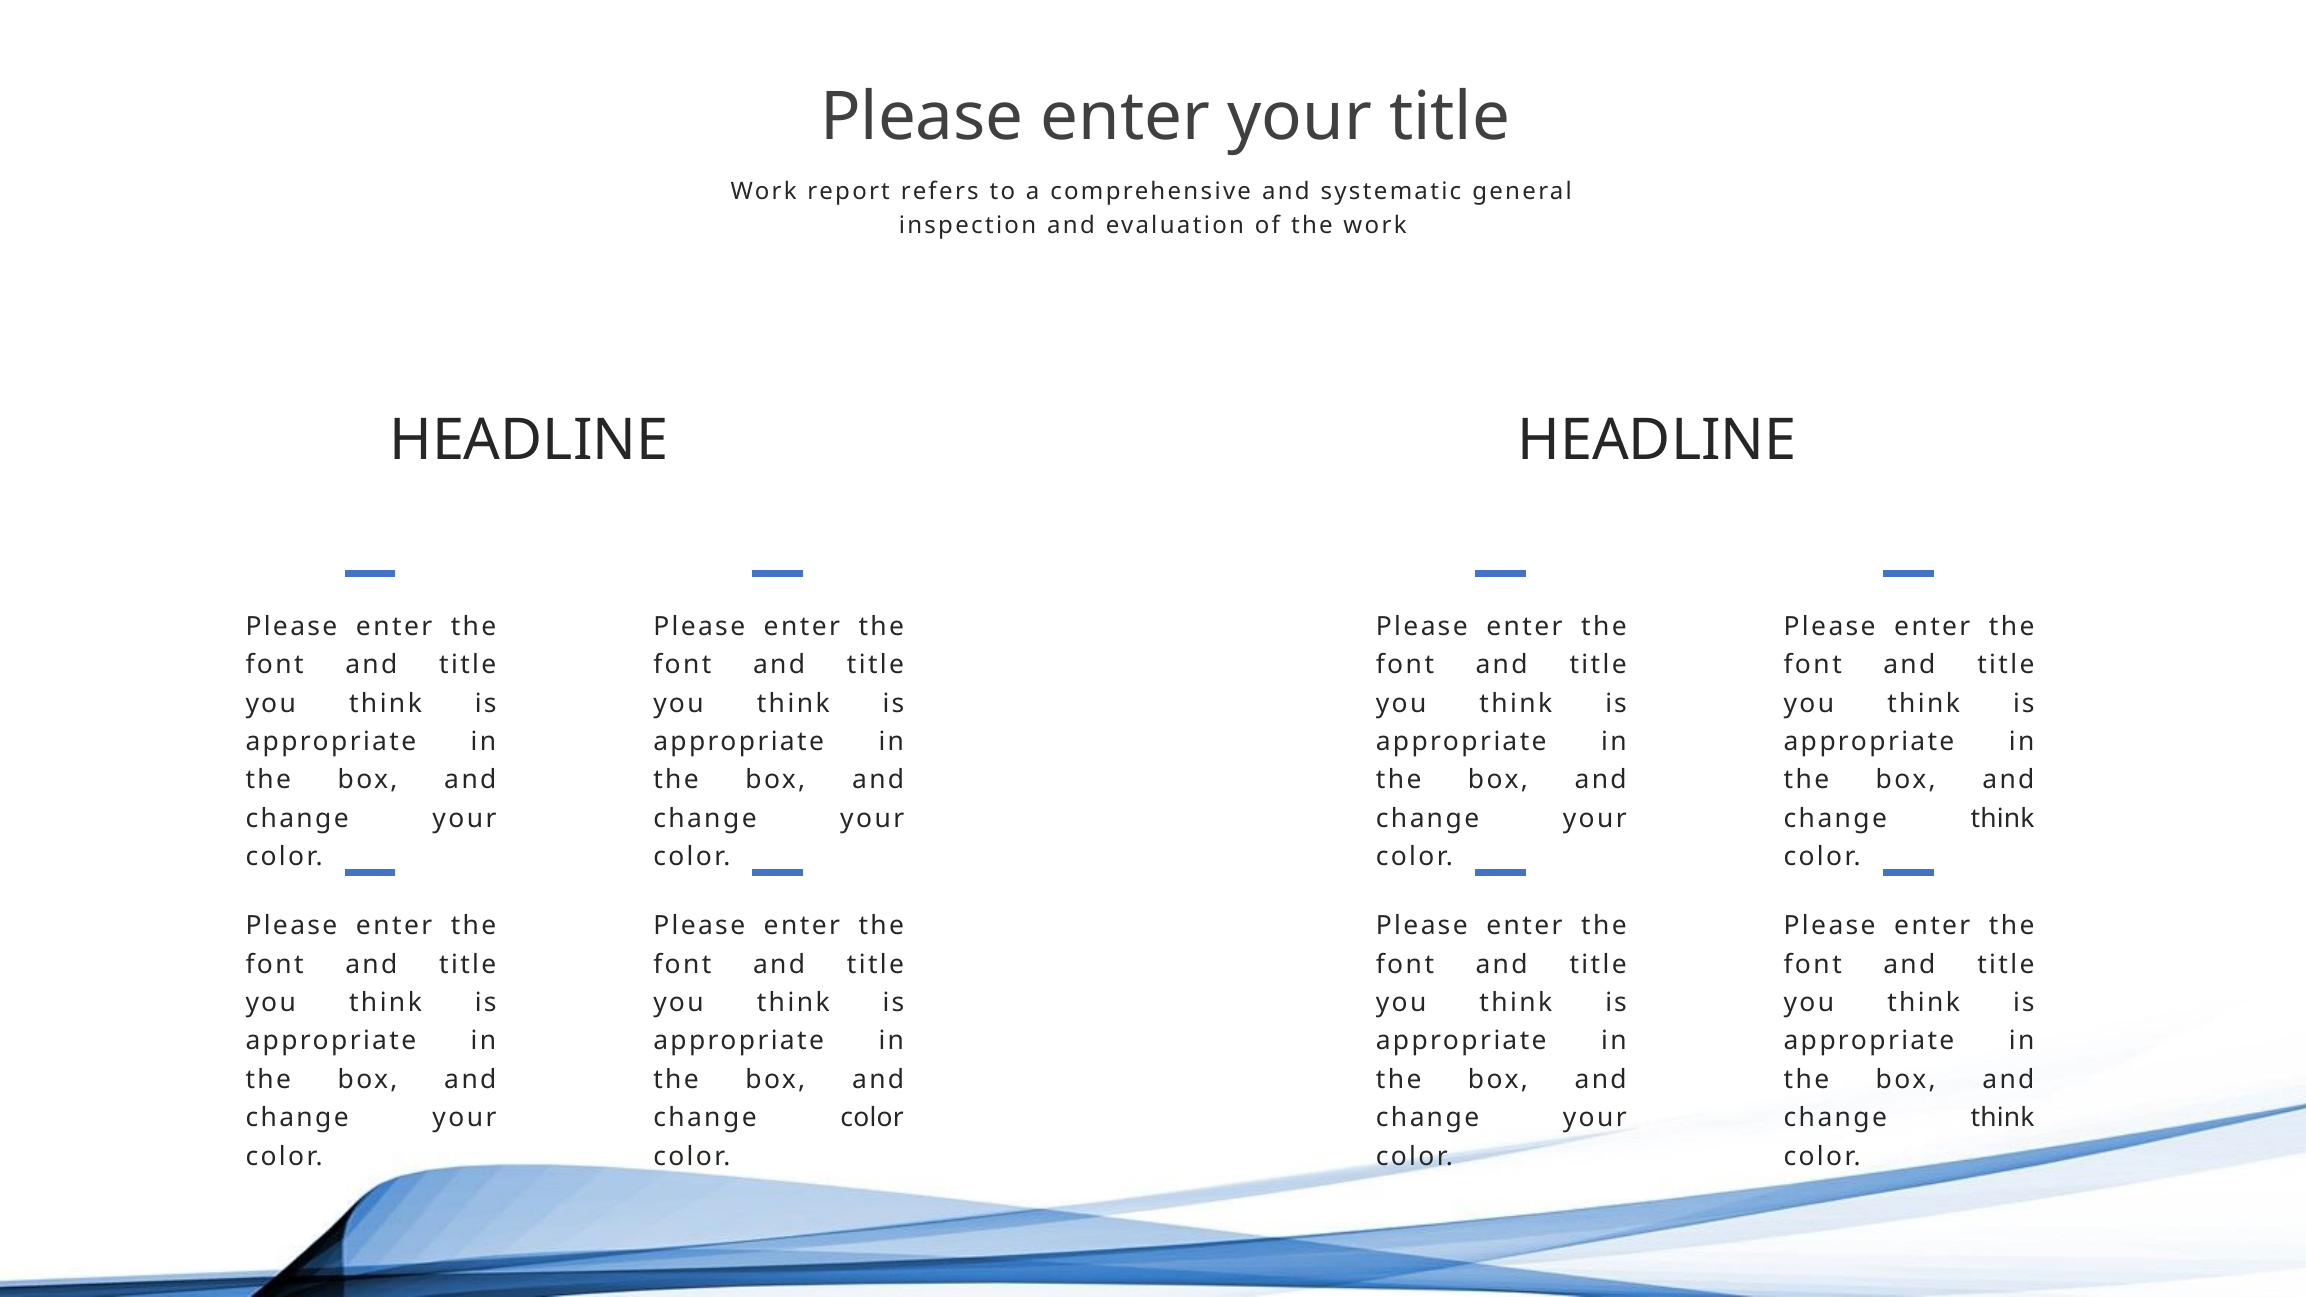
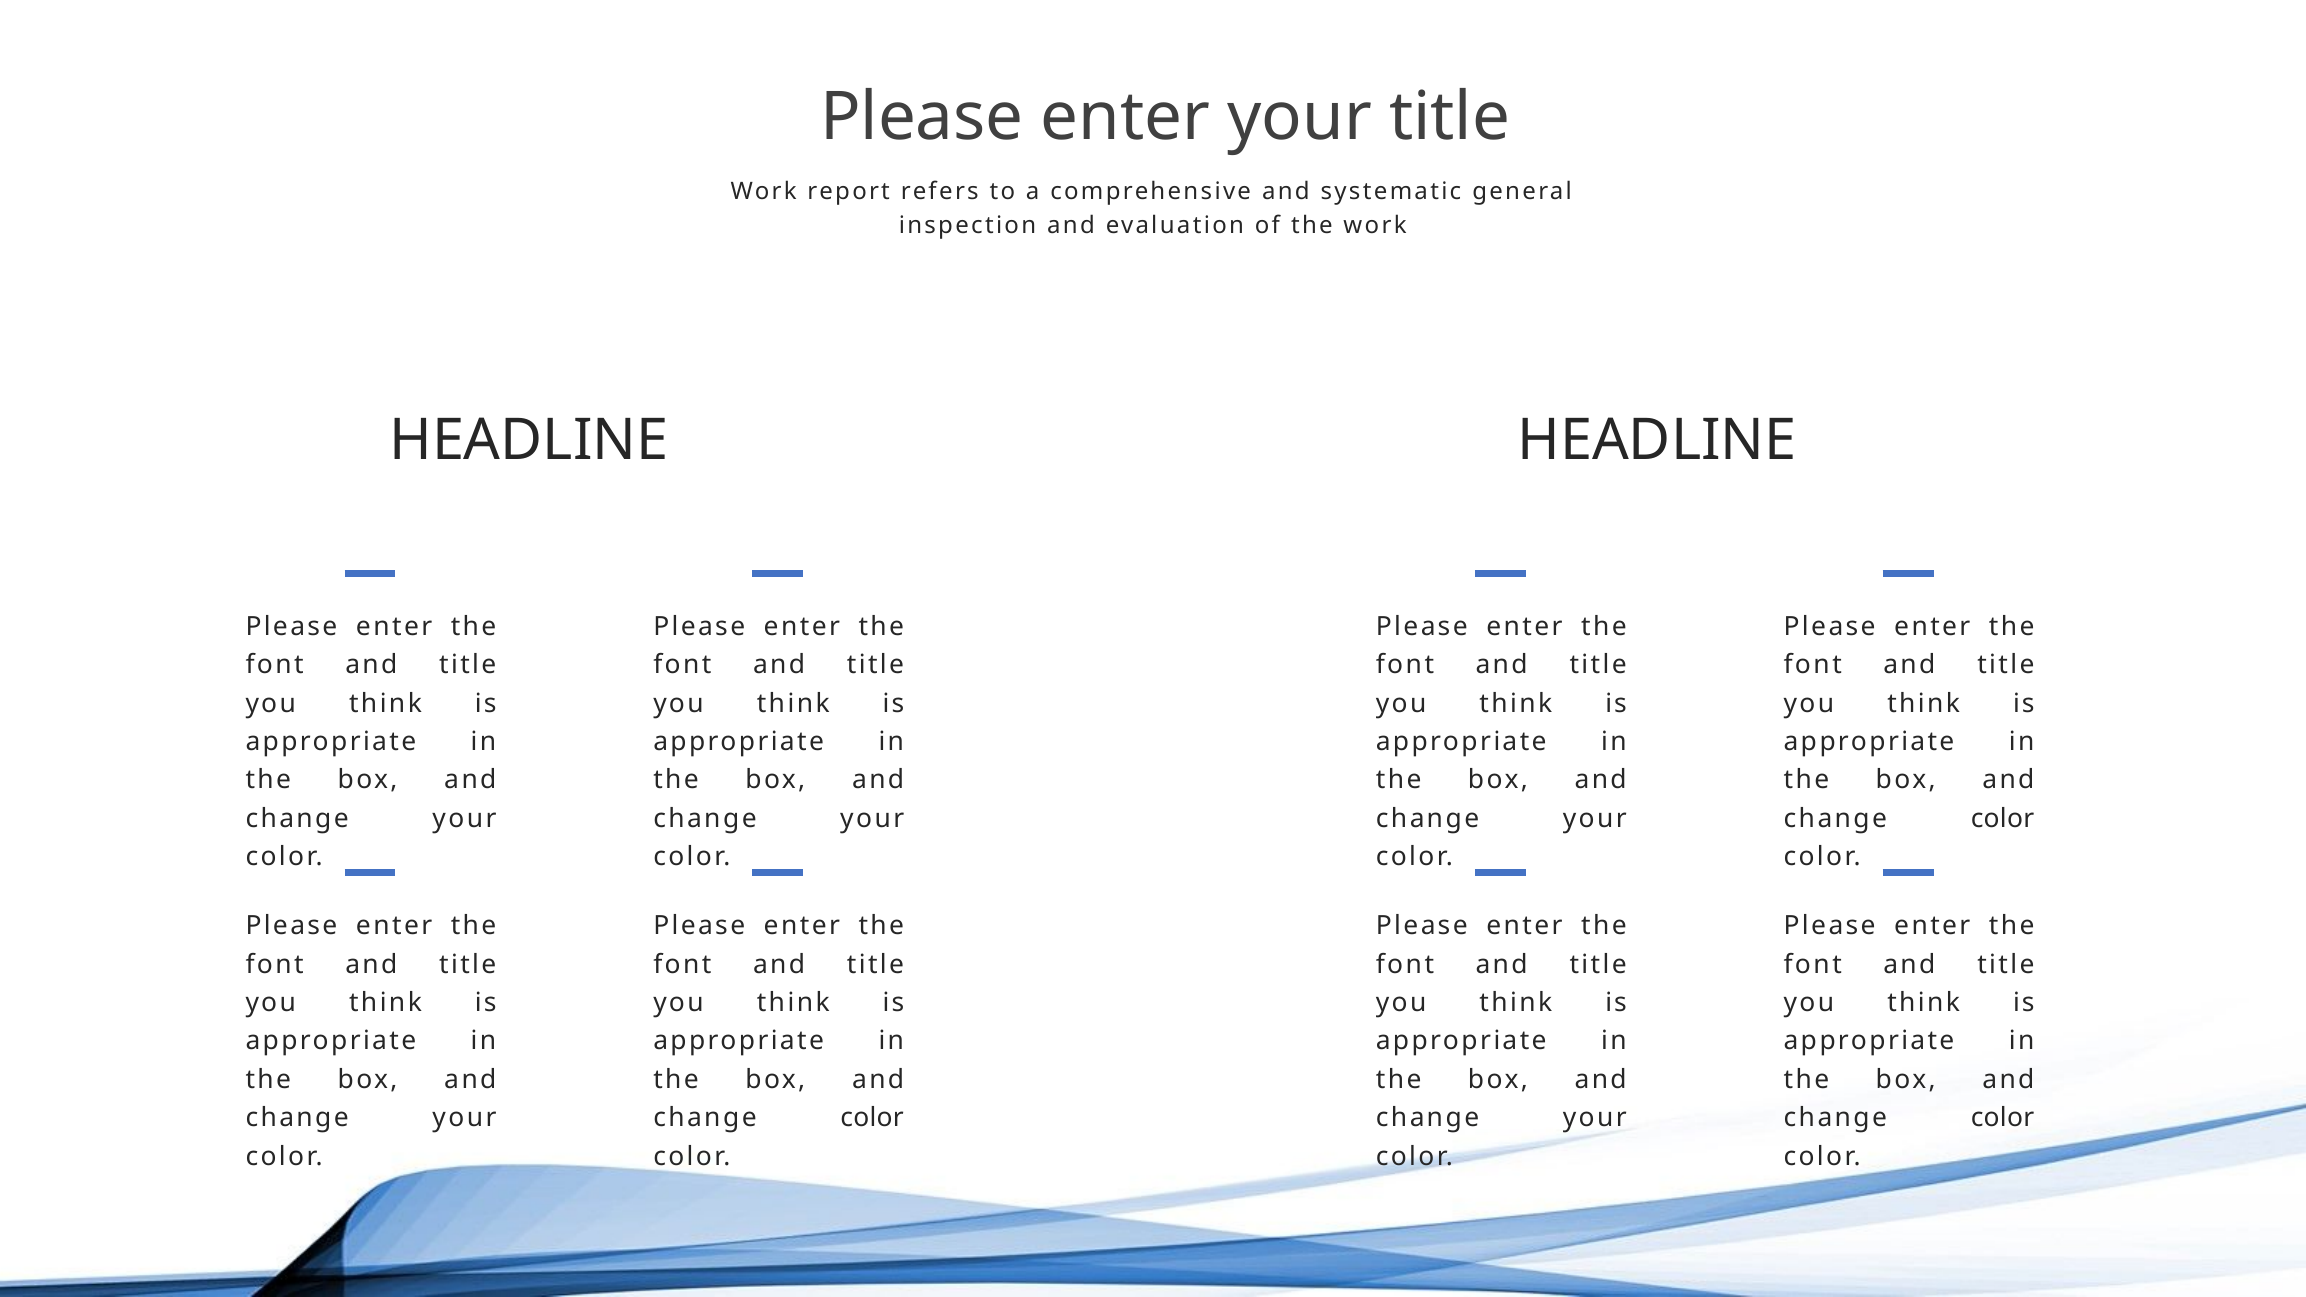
think at (2003, 819): think -> color
think at (2003, 1118): think -> color
